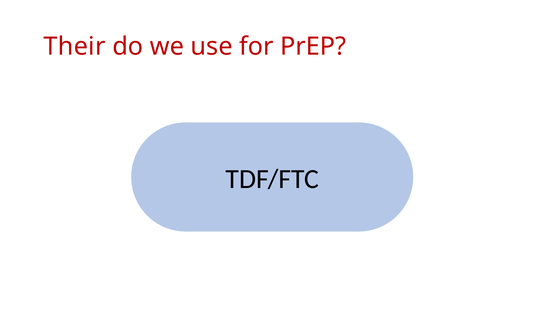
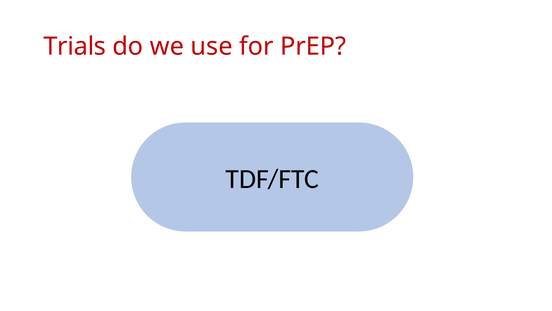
Their: Their -> Trials
